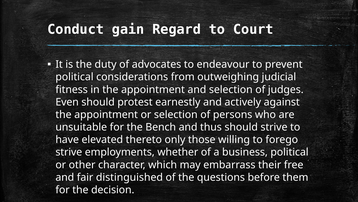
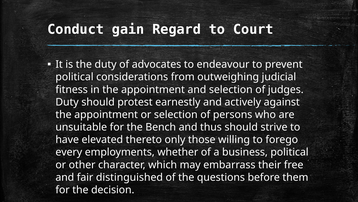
Even at (67, 102): Even -> Duty
strive at (69, 152): strive -> every
